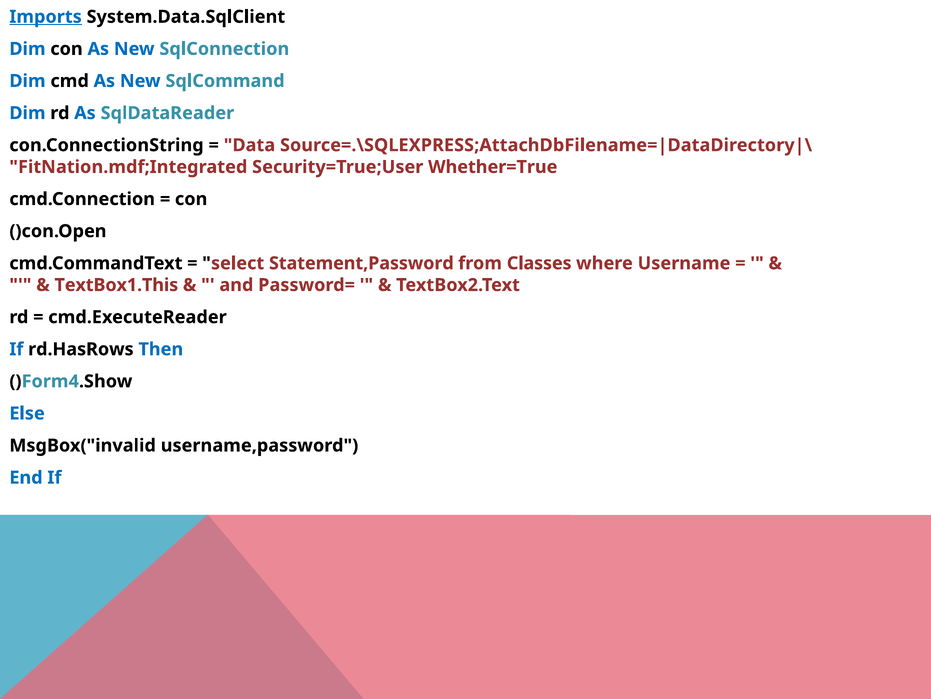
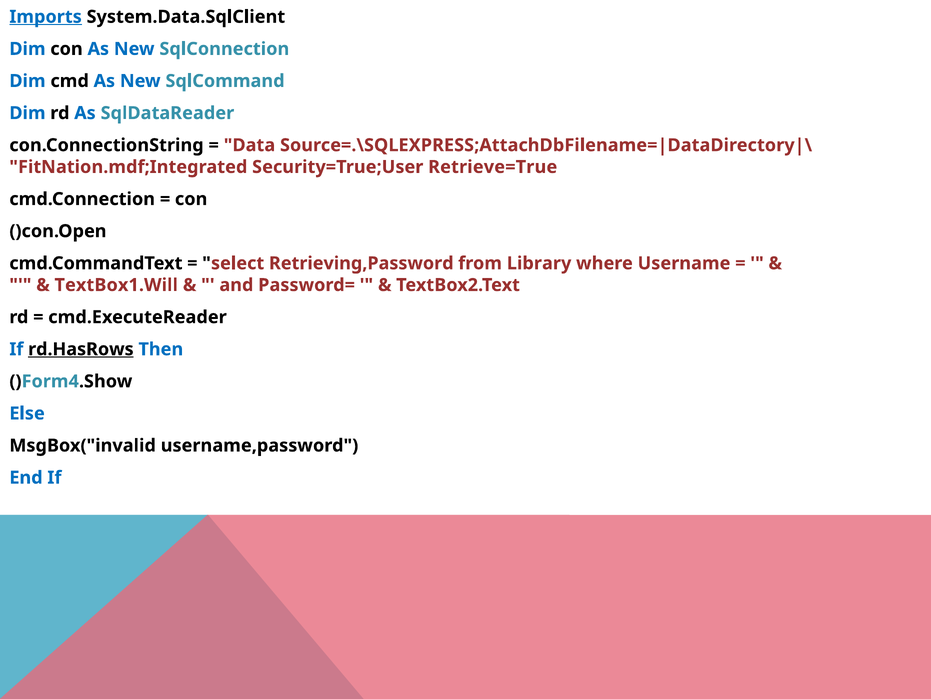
Whether=True: Whether=True -> Retrieve=True
Statement,Password: Statement,Password -> Retrieving,Password
Classes: Classes -> Library
TextBox1.This: TextBox1.This -> TextBox1.Will
rd.HasRows underline: none -> present
